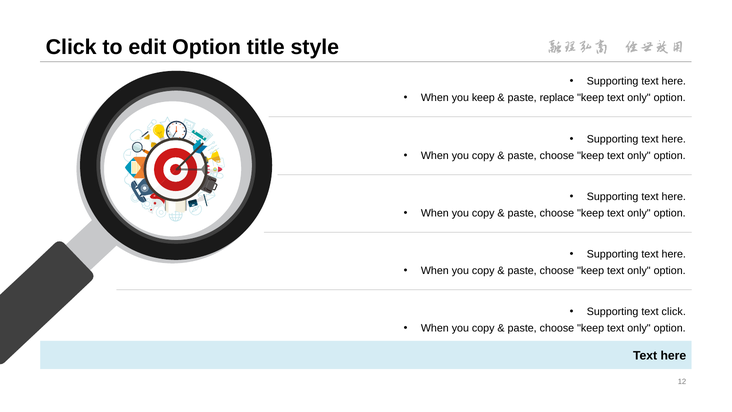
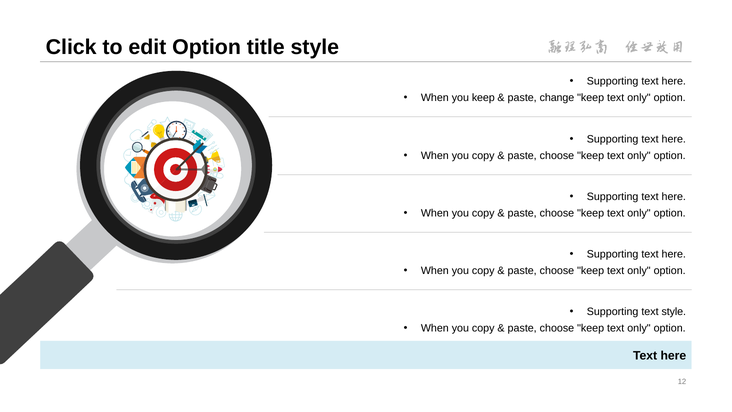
replace: replace -> change
text click: click -> style
